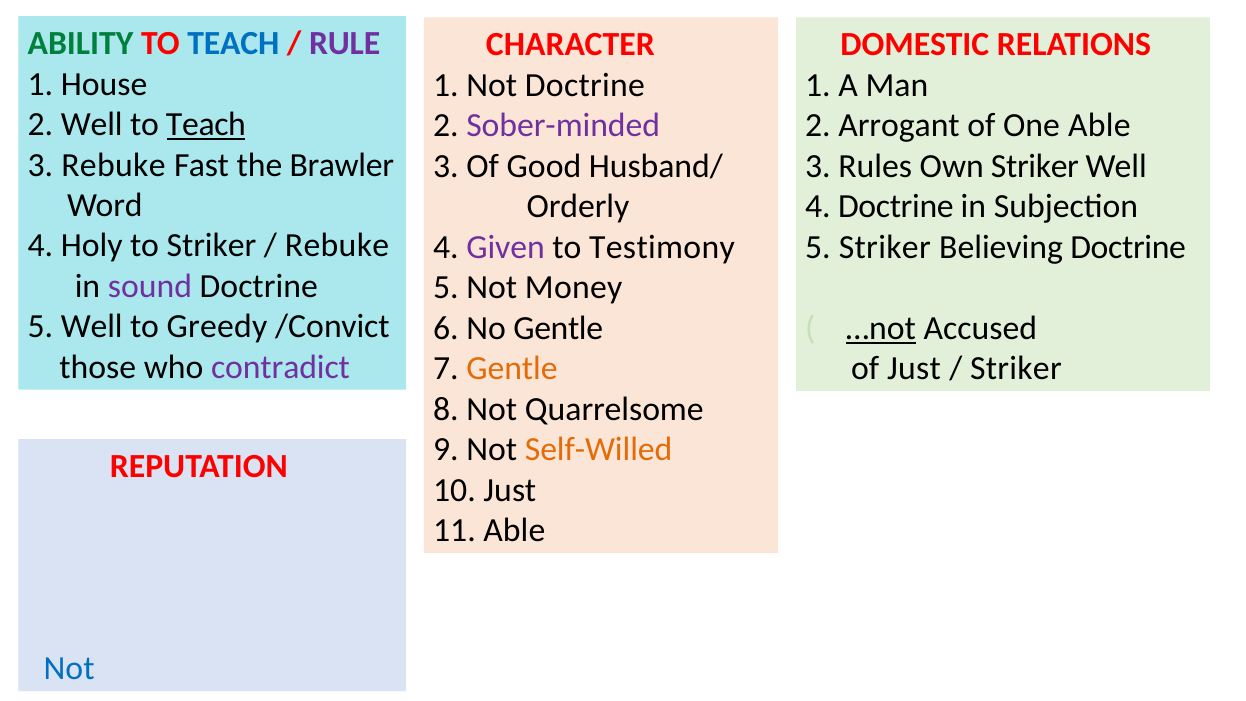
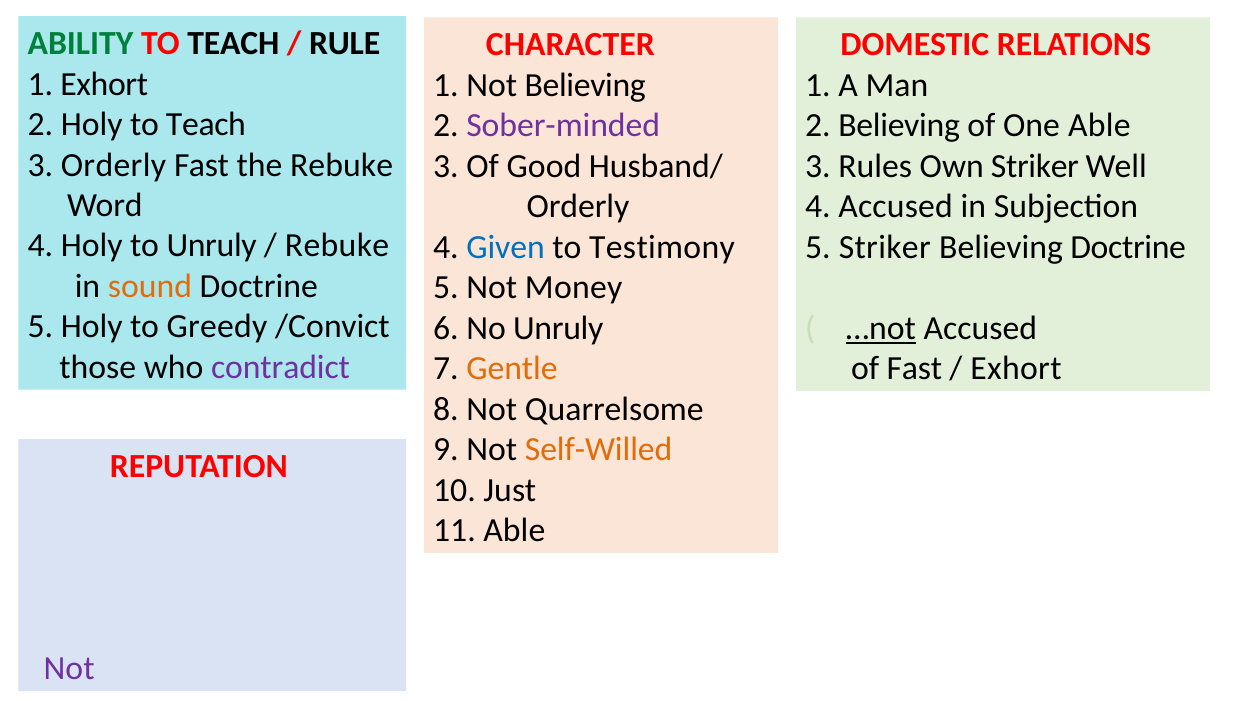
TEACH at (233, 43) colour: blue -> black
RULE colour: purple -> black
1 House: House -> Exhort
Not Doctrine: Doctrine -> Believing
2 Well: Well -> Holy
Teach at (206, 124) underline: present -> none
2 Arrogant: Arrogant -> Believing
3 Rebuke: Rebuke -> Orderly
the Brawler: Brawler -> Rebuke
4 Doctrine: Doctrine -> Accused
to Striker: Striker -> Unruly
Given colour: purple -> blue
sound colour: purple -> orange
5 Well: Well -> Holy
No Gentle: Gentle -> Unruly
of Just: Just -> Fast
Striker at (1016, 368): Striker -> Exhort
Not at (69, 669) colour: blue -> purple
